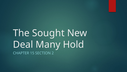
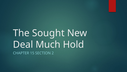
Many: Many -> Much
